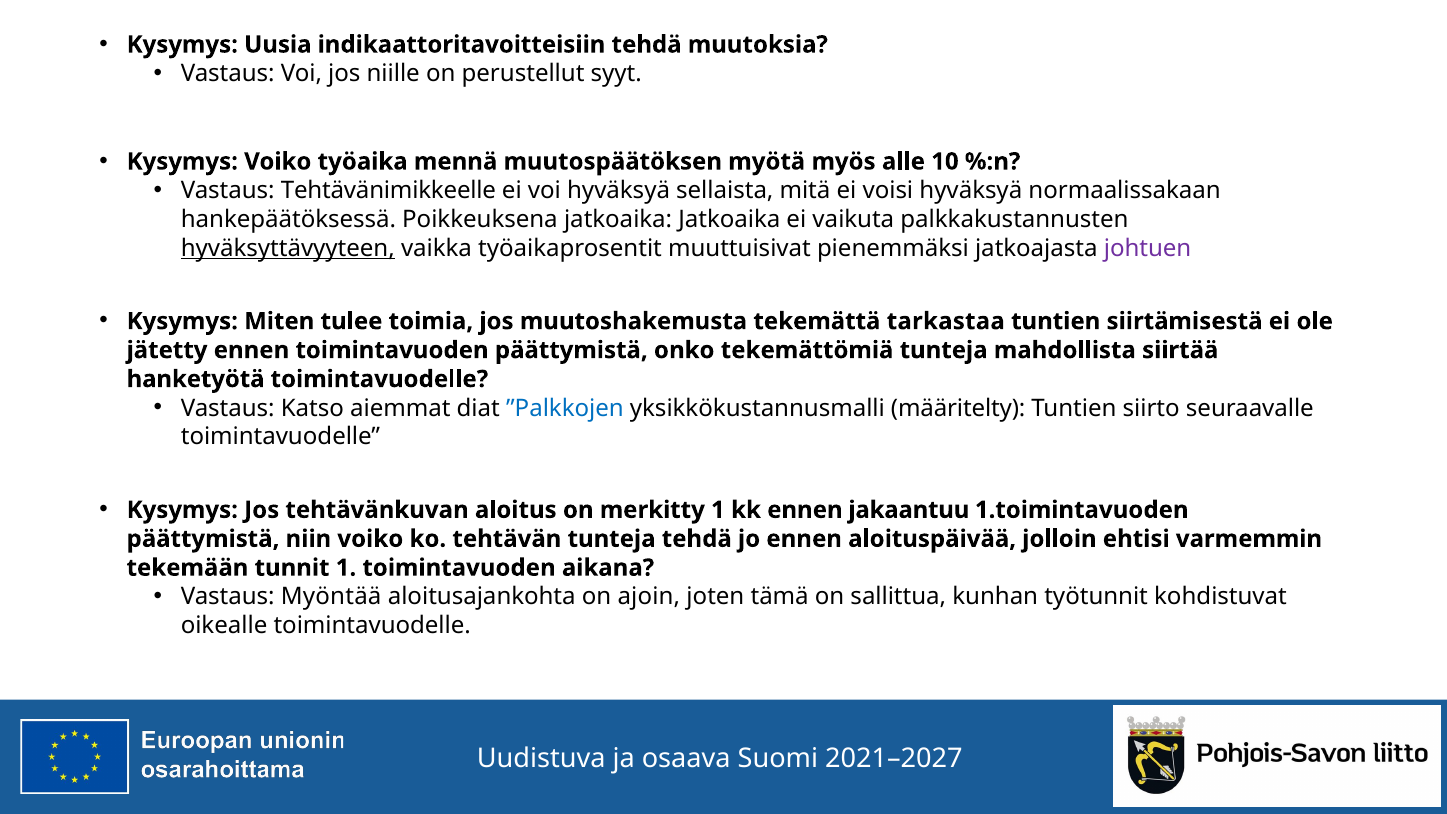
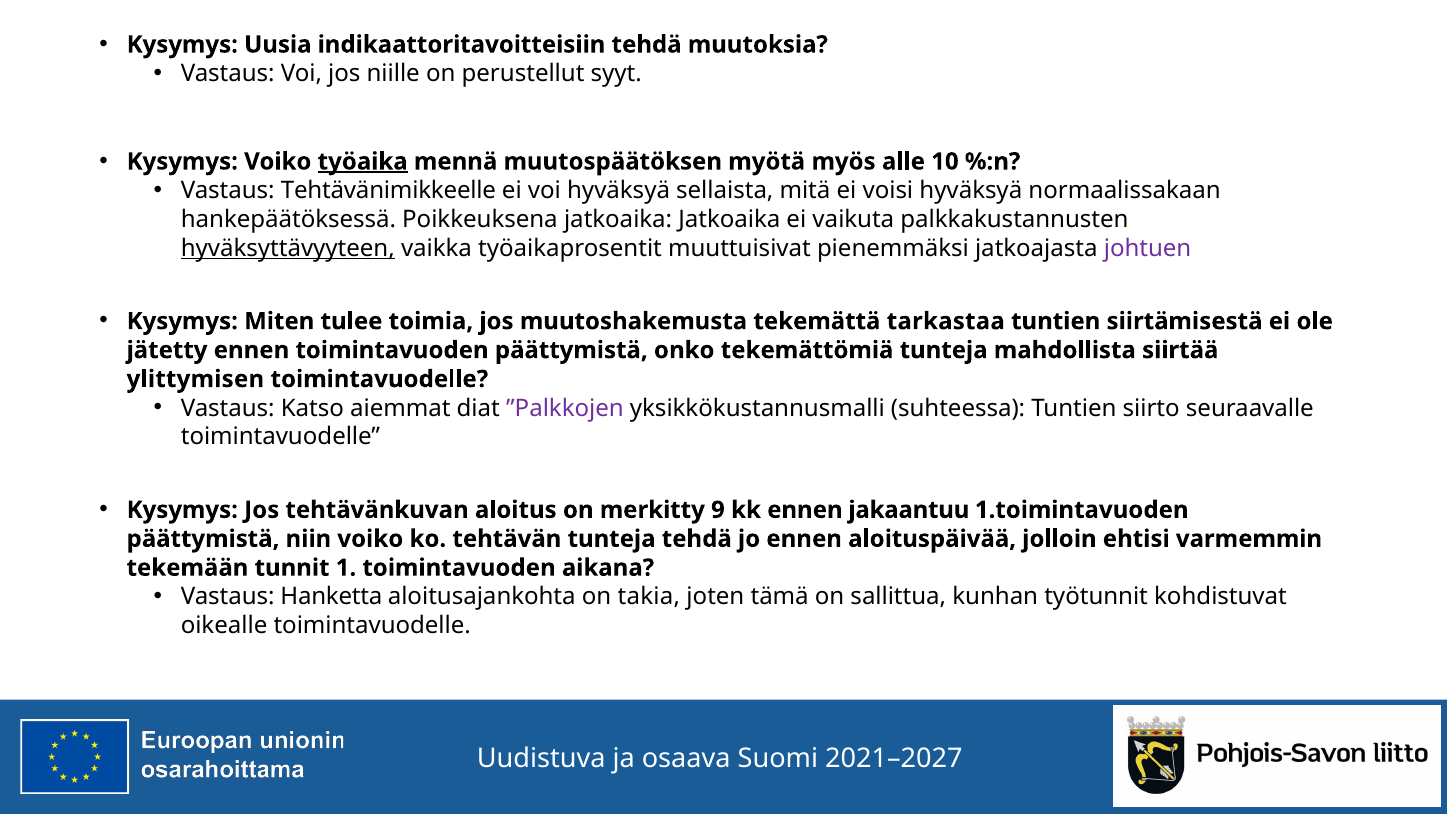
työaika underline: none -> present
hanketyötä: hanketyötä -> ylittymisen
”Palkkojen colour: blue -> purple
määritelty: määritelty -> suhteessa
merkitty 1: 1 -> 9
Myöntää: Myöntää -> Hanketta
ajoin: ajoin -> takia
